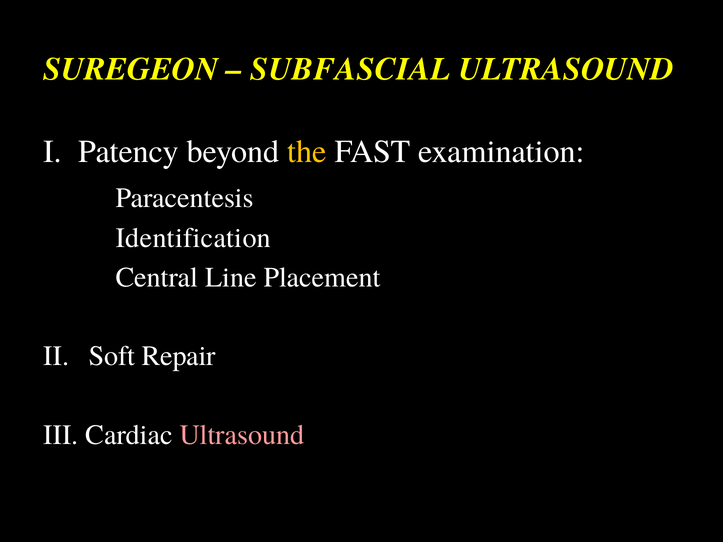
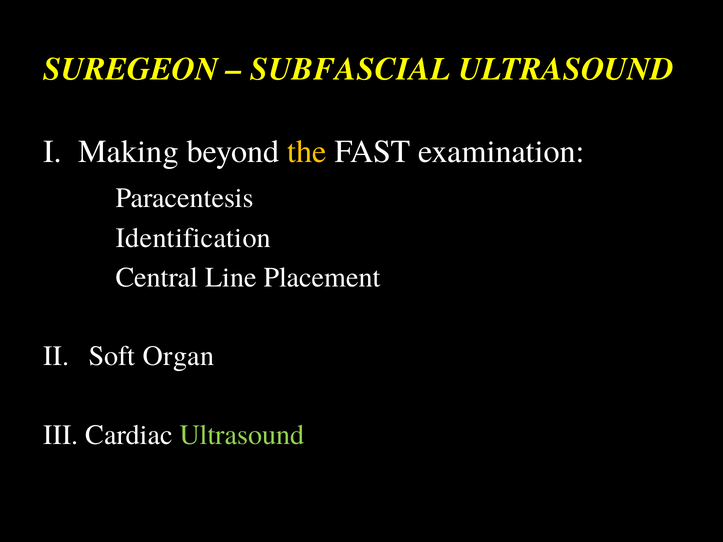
Patency: Patency -> Making
Repair: Repair -> Organ
Ultrasound at (242, 435) colour: pink -> light green
